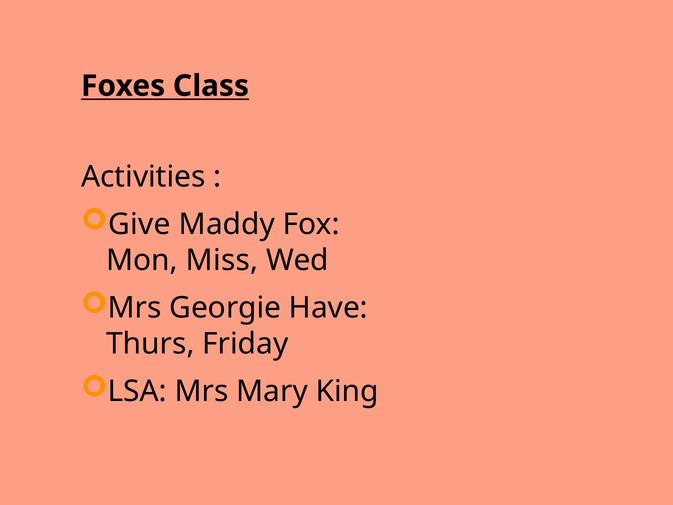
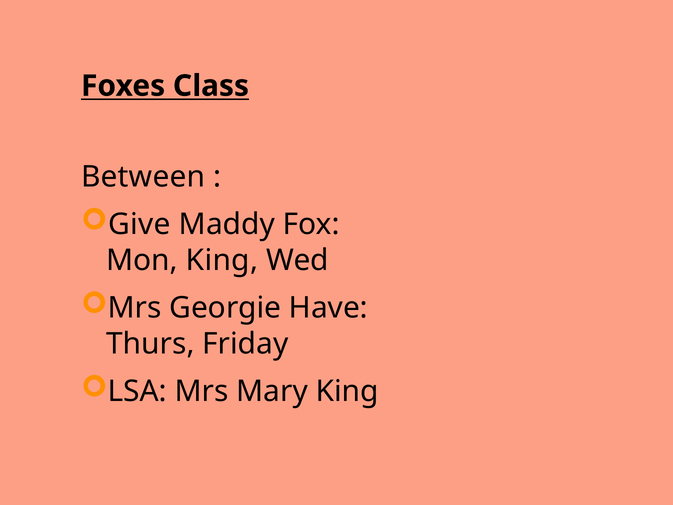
Activities: Activities -> Between
Mon Miss: Miss -> King
